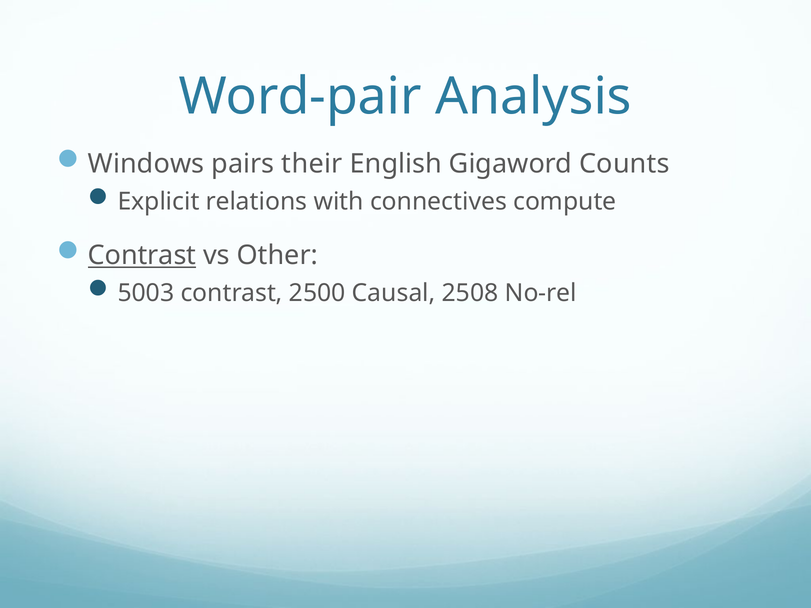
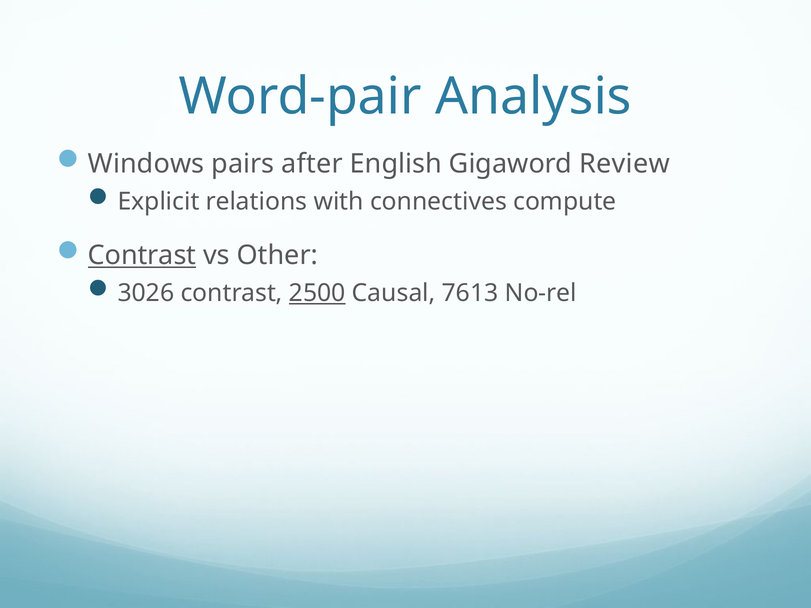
their: their -> after
Counts: Counts -> Review
5003: 5003 -> 3026
2500 underline: none -> present
2508: 2508 -> 7613
